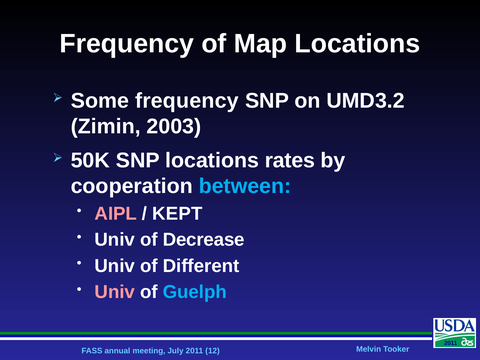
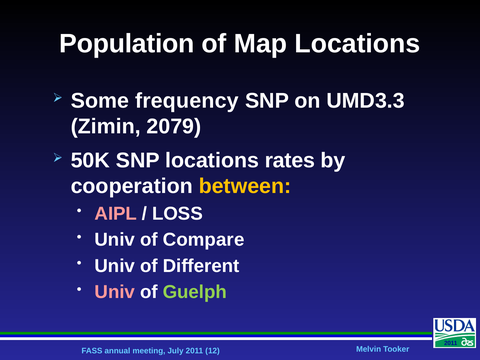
Frequency at (127, 44): Frequency -> Population
UMD3.2: UMD3.2 -> UMD3.3
2003: 2003 -> 2079
between colour: light blue -> yellow
KEPT: KEPT -> LOSS
Decrease: Decrease -> Compare
Guelph colour: light blue -> light green
